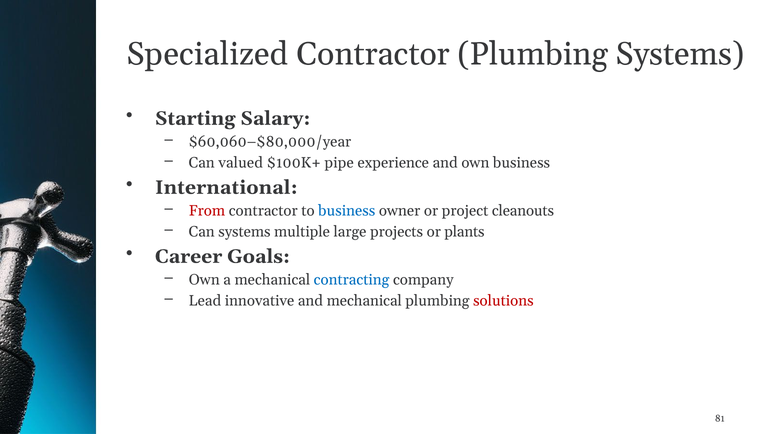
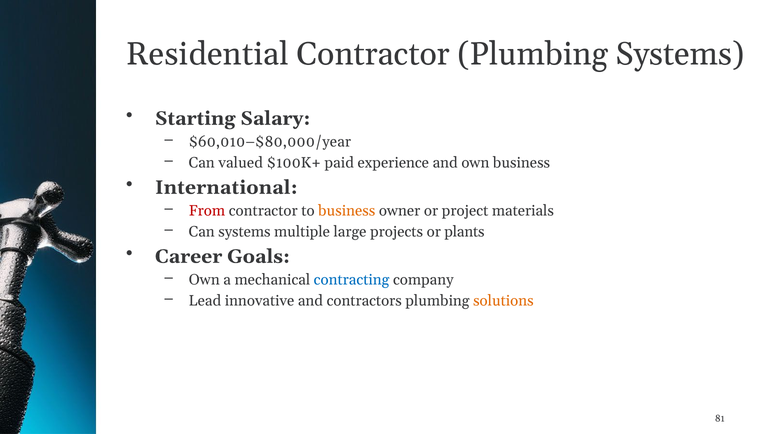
Specialized: Specialized -> Residential
$60,060–$80,000/year: $60,060–$80,000/year -> $60,010–$80,000/year
pipe: pipe -> paid
business at (347, 211) colour: blue -> orange
cleanouts: cleanouts -> materials
and mechanical: mechanical -> contractors
solutions colour: red -> orange
